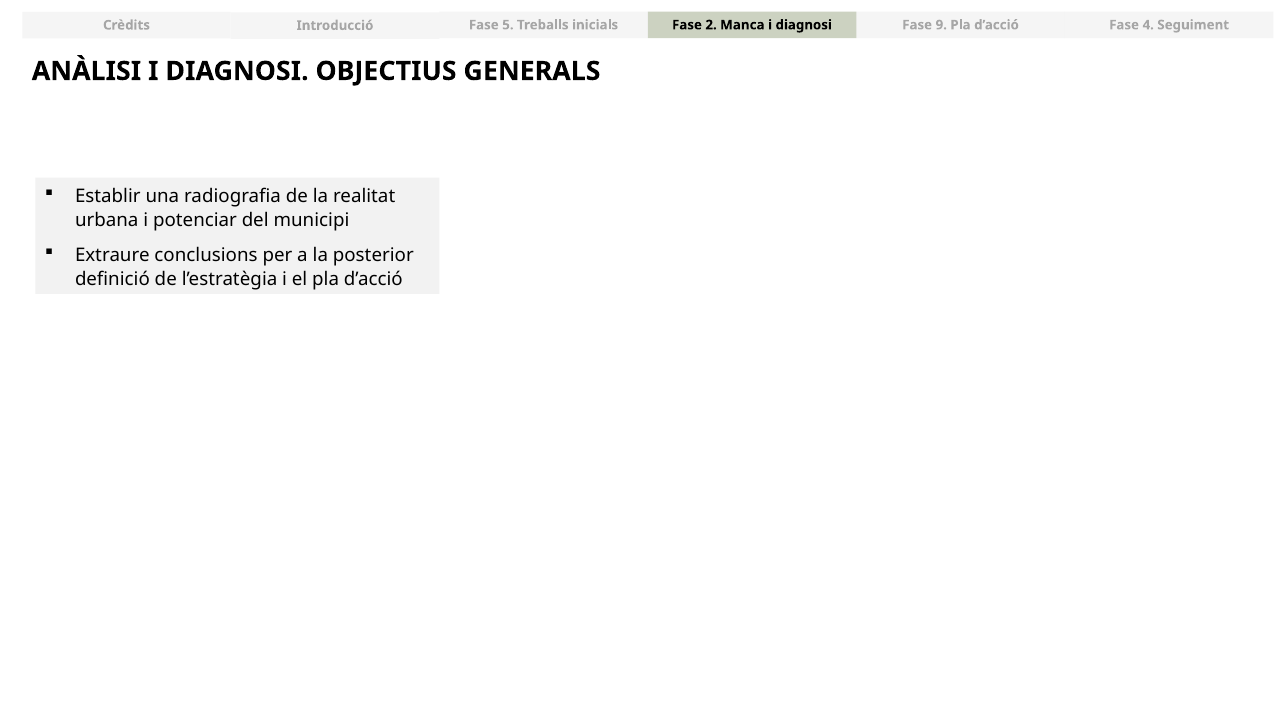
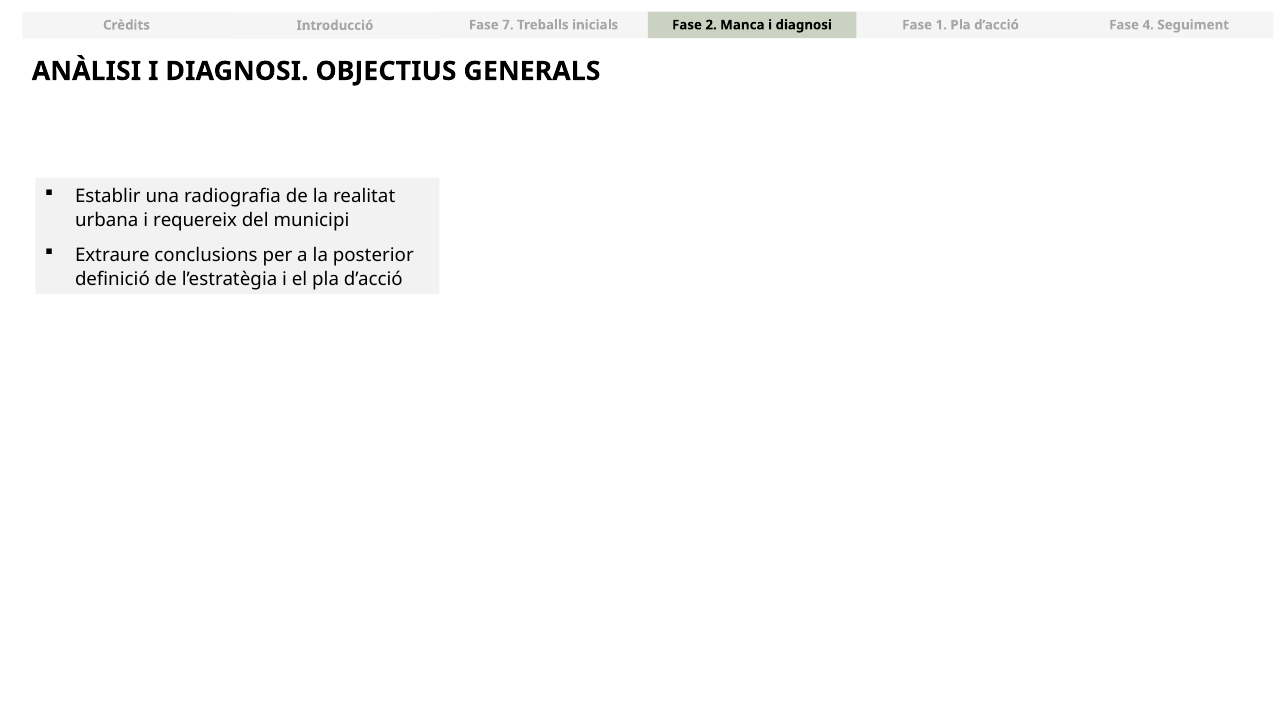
5: 5 -> 7
9: 9 -> 1
potenciar: potenciar -> requereix
